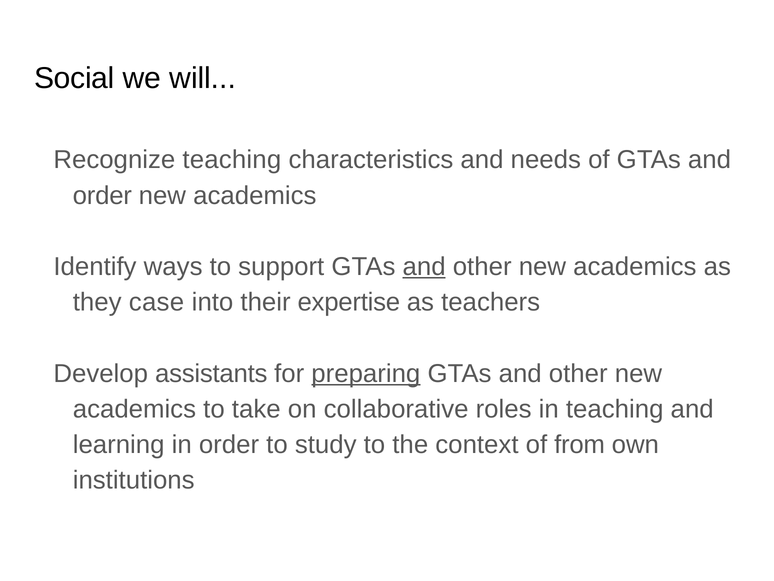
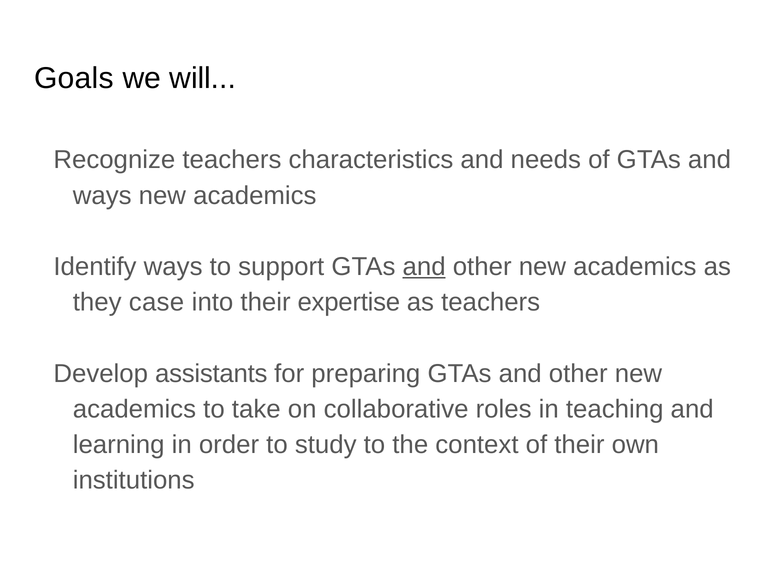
Social: Social -> Goals
Recognize teaching: teaching -> teachers
order at (102, 195): order -> ways
preparing underline: present -> none
of from: from -> their
